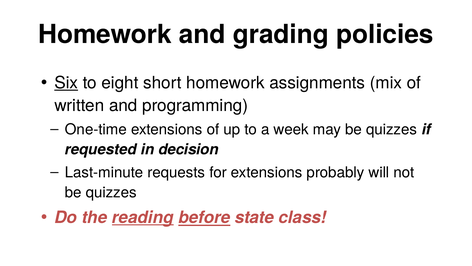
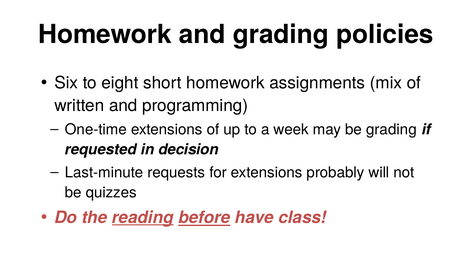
Six underline: present -> none
may be quizzes: quizzes -> grading
state: state -> have
